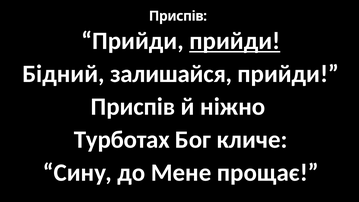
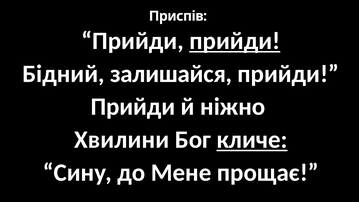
Приспів at (133, 107): Приспів -> Прийди
Турботах: Турботах -> Хвилини
кличе underline: none -> present
